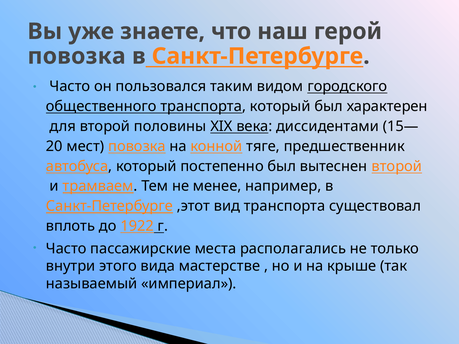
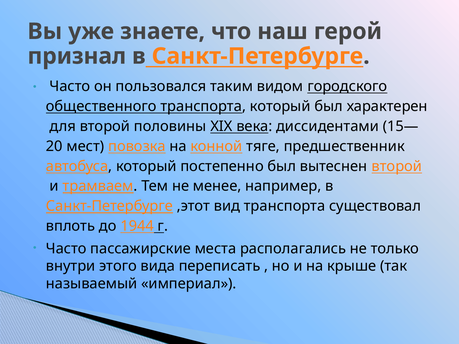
повозка at (77, 56): повозка -> признал
1922: 1922 -> 1944
мастерстве: мастерстве -> переписать
